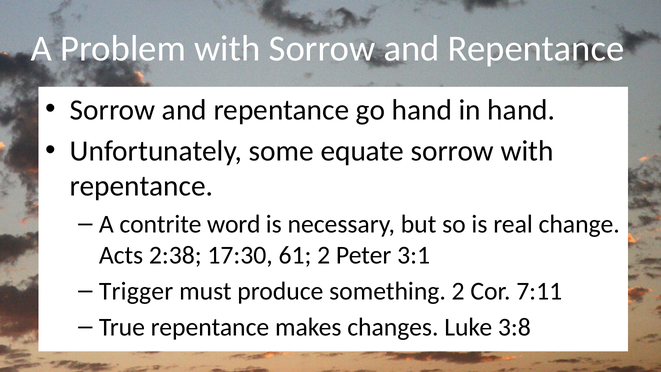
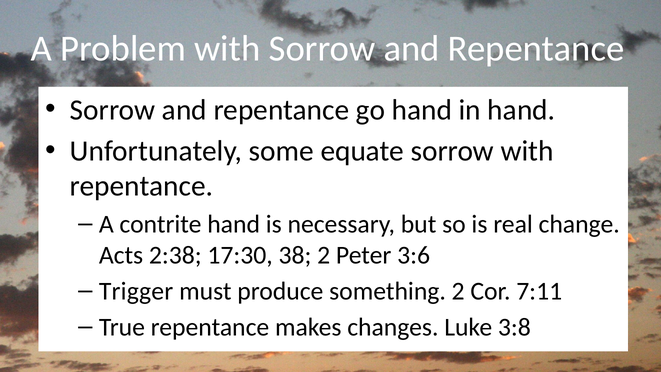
contrite word: word -> hand
61: 61 -> 38
3:1: 3:1 -> 3:6
